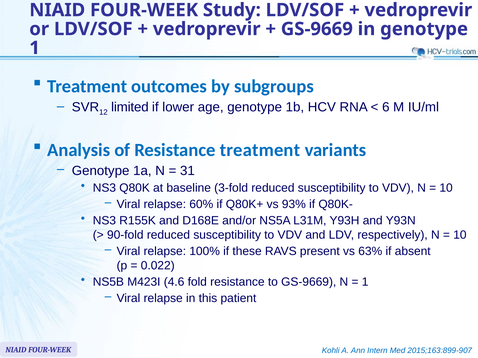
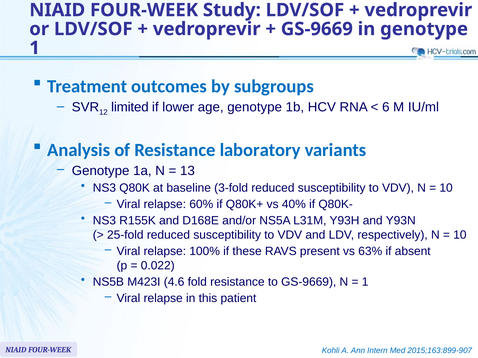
Resistance treatment: treatment -> laboratory
31: 31 -> 13
93%: 93% -> 40%
90-fold: 90-fold -> 25-fold
